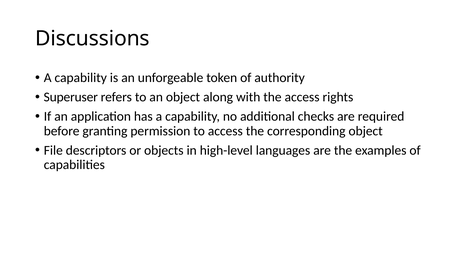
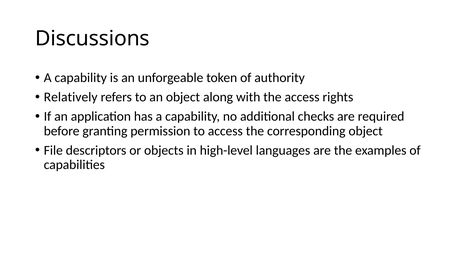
Superuser: Superuser -> Relatively
